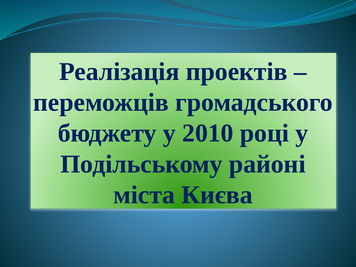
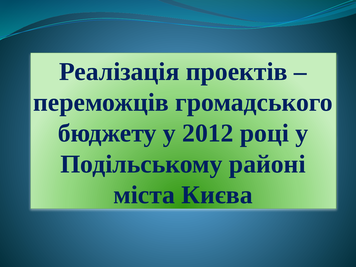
2010: 2010 -> 2012
